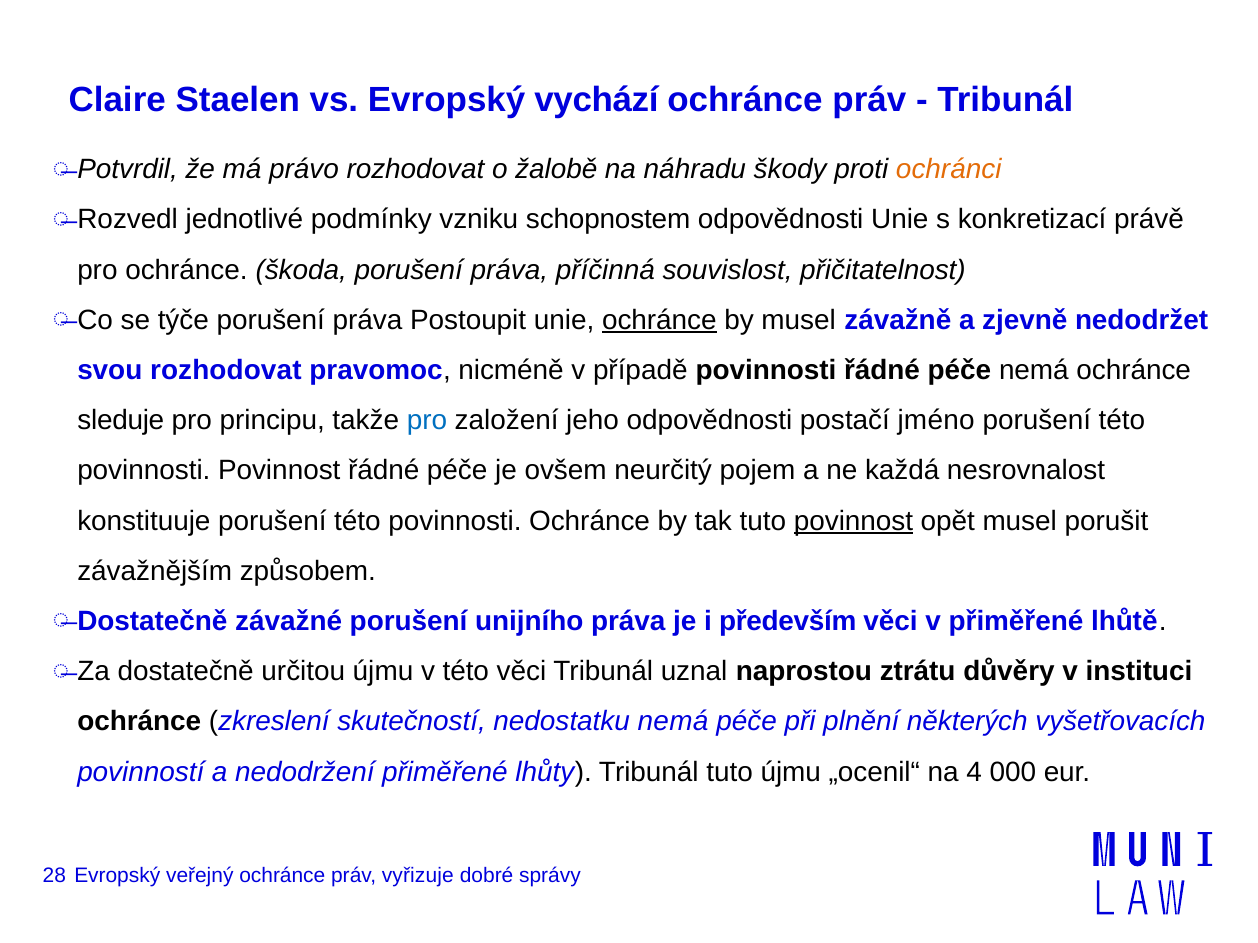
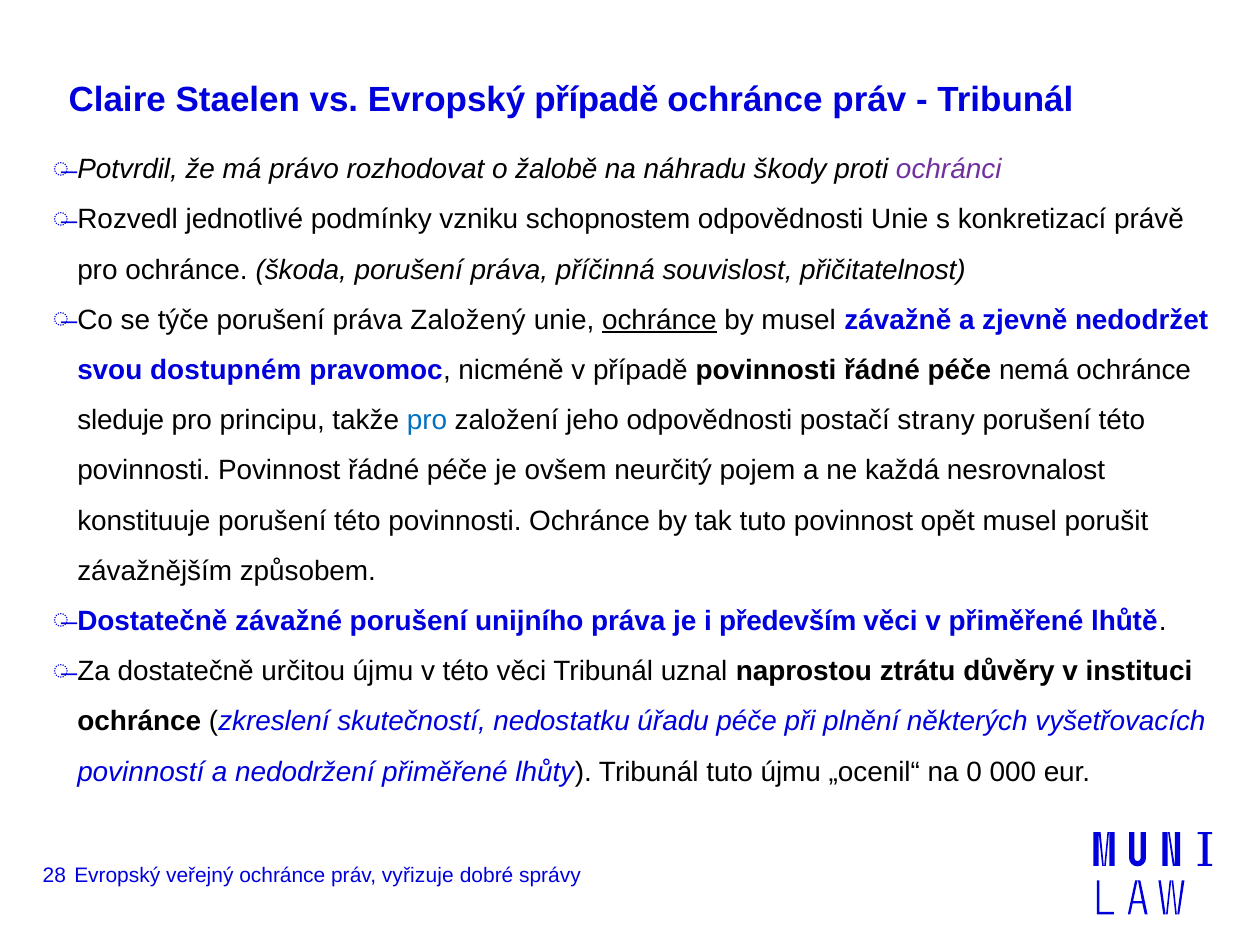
Evropský vychází: vychází -> případě
ochránci colour: orange -> purple
Postoupit: Postoupit -> Založený
svou rozhodovat: rozhodovat -> dostupném
jméno: jméno -> strany
povinnost at (853, 521) underline: present -> none
nedostatku nemá: nemá -> úřadu
4: 4 -> 0
